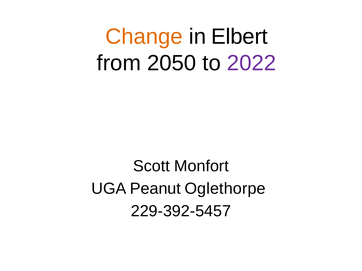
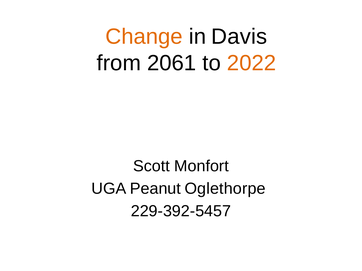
Elbert: Elbert -> Davis
2050: 2050 -> 2061
2022 colour: purple -> orange
